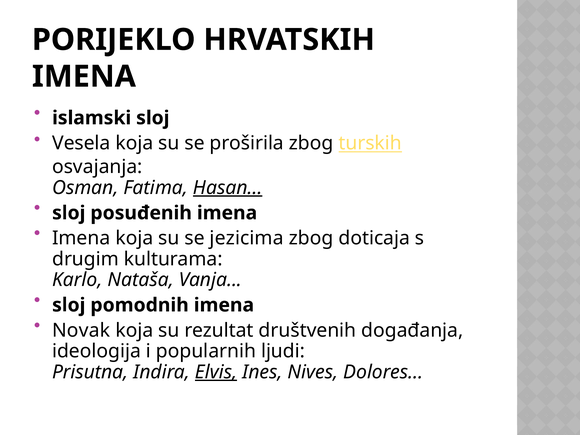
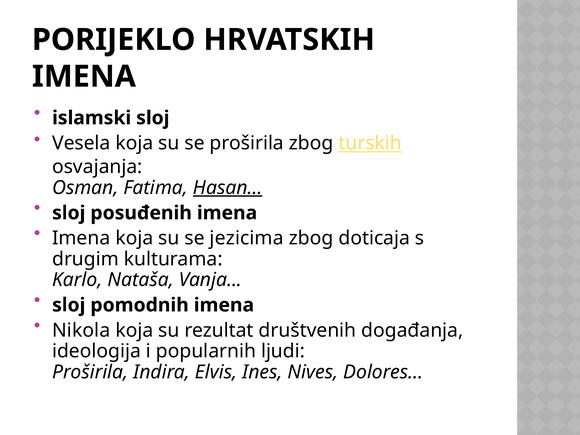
Novak: Novak -> Nikola
Prisutna at (90, 372): Prisutna -> Proširila
Elvis underline: present -> none
